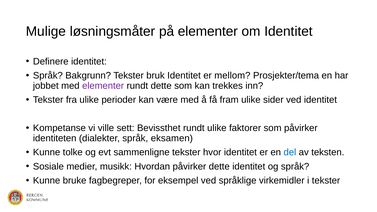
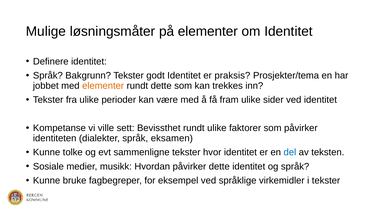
bruk: bruk -> godt
mellom: mellom -> praksis
elementer at (103, 86) colour: purple -> orange
